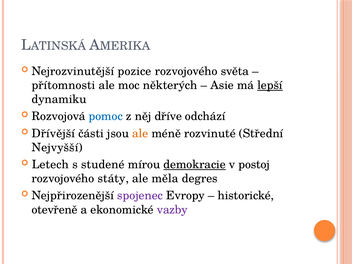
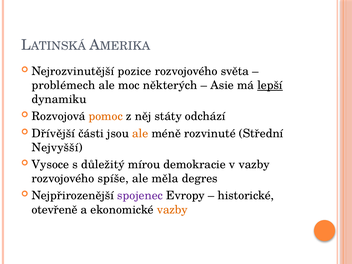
přítomnosti: přítomnosti -> problémech
pomoc colour: blue -> orange
dříve: dříve -> státy
Letech: Letech -> Vysoce
studené: studené -> důležitý
demokracie underline: present -> none
v postoj: postoj -> vazby
státy: státy -> spíše
vazby at (172, 210) colour: purple -> orange
